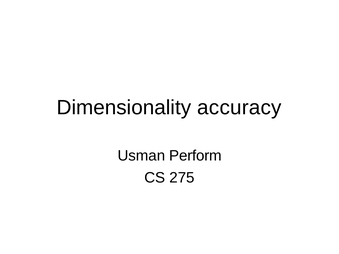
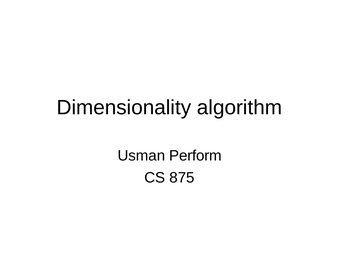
accuracy: accuracy -> algorithm
275: 275 -> 875
